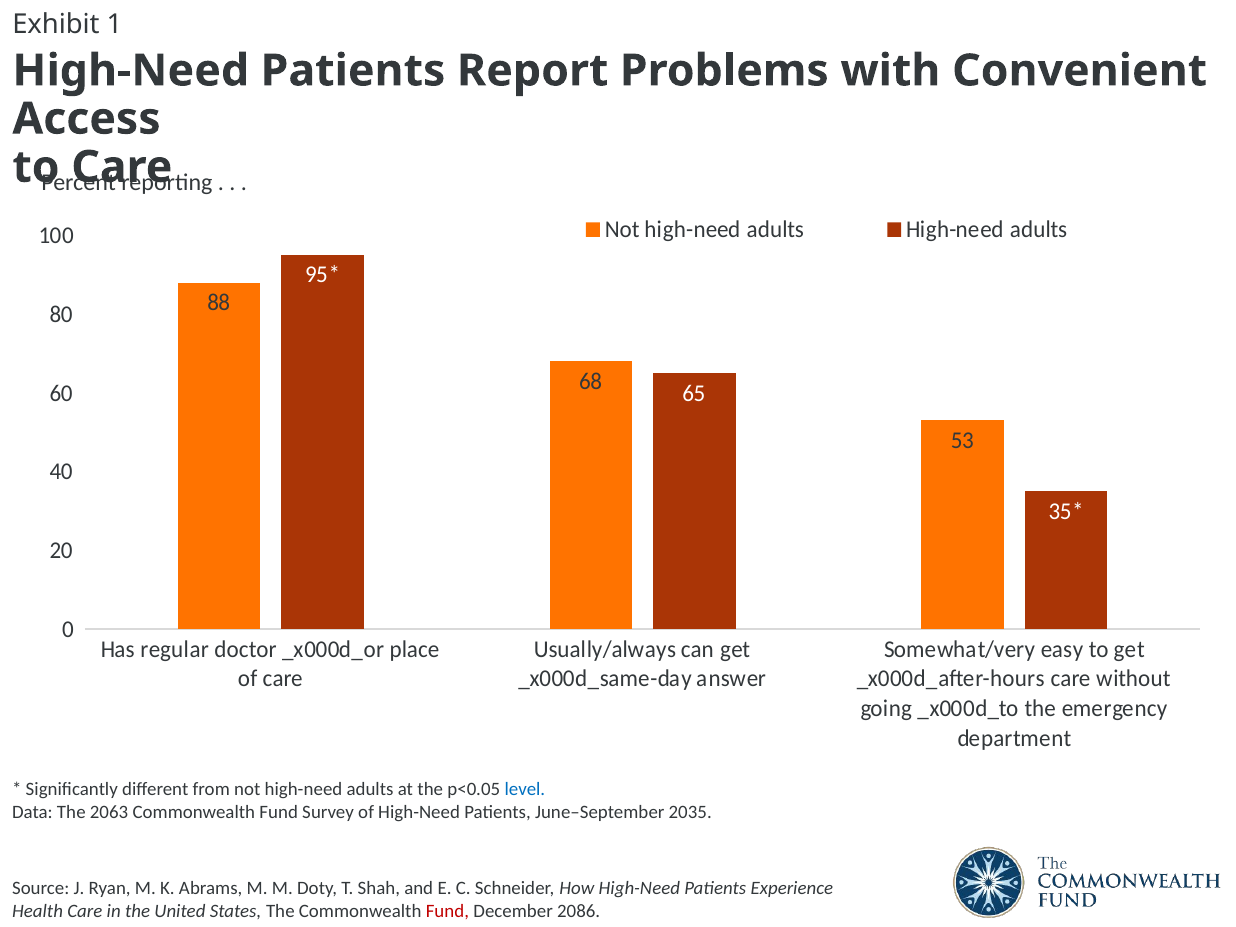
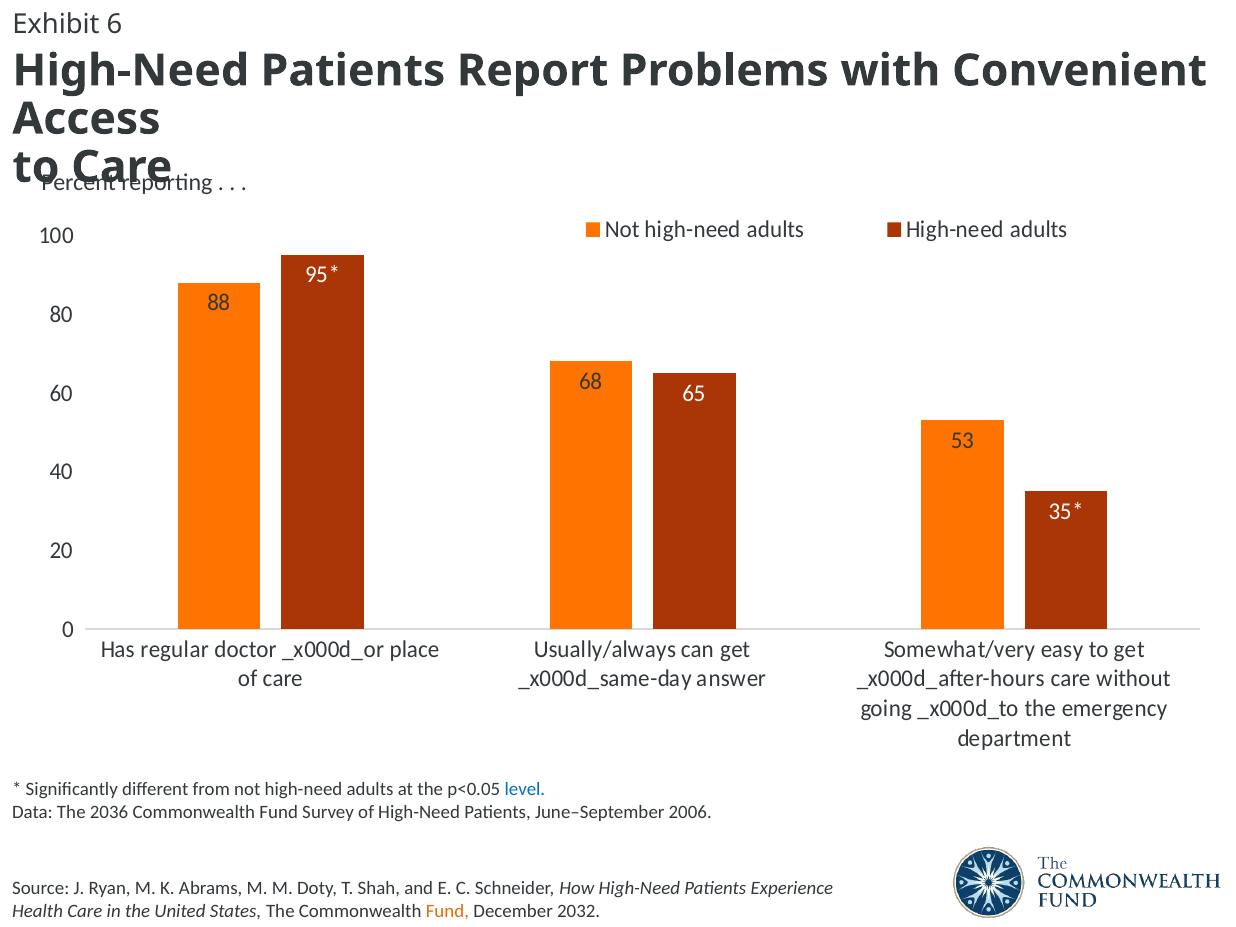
1: 1 -> 6
2063: 2063 -> 2036
2035: 2035 -> 2006
Fund at (447, 911) colour: red -> orange
2086: 2086 -> 2032
